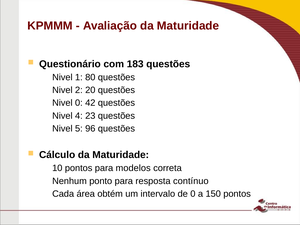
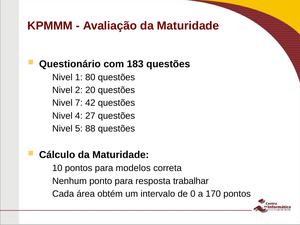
Nivel 0: 0 -> 7
23: 23 -> 27
96: 96 -> 88
contínuo: contínuo -> trabalhar
150: 150 -> 170
